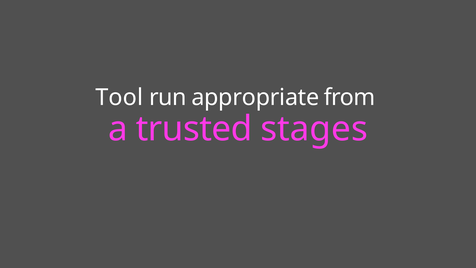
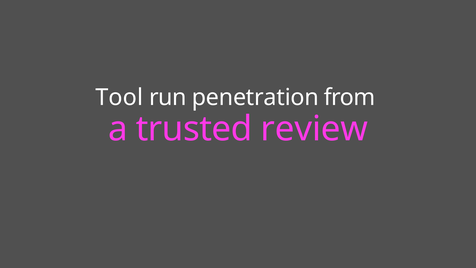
appropriate: appropriate -> penetration
stages: stages -> review
